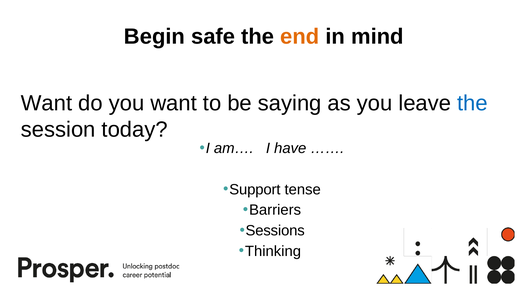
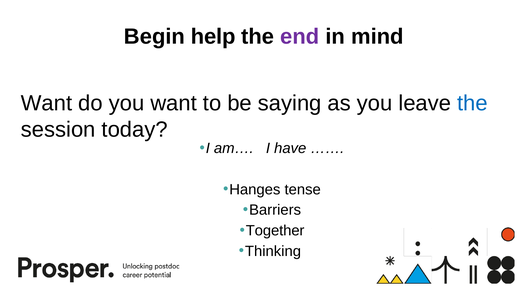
safe: safe -> help
end colour: orange -> purple
Support: Support -> Hanges
Sessions: Sessions -> Together
